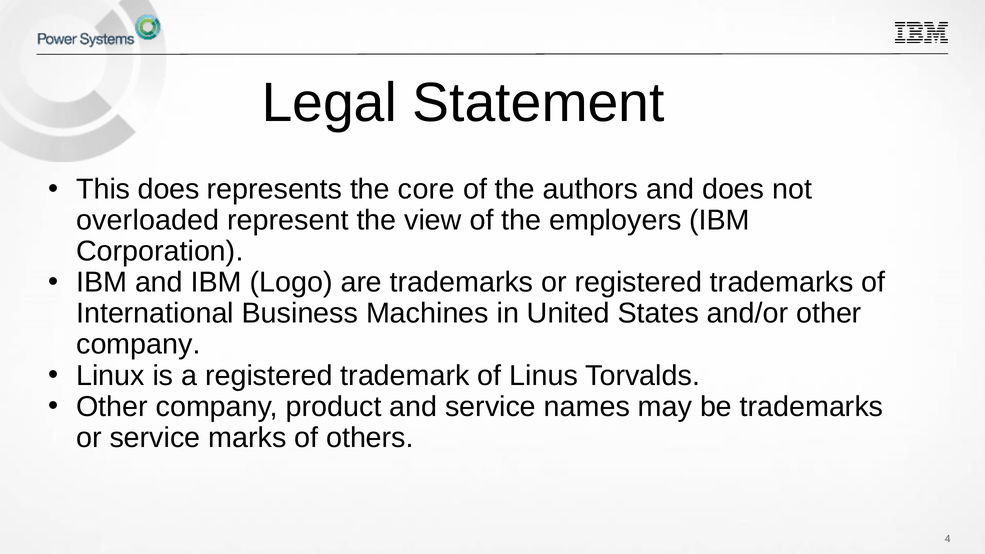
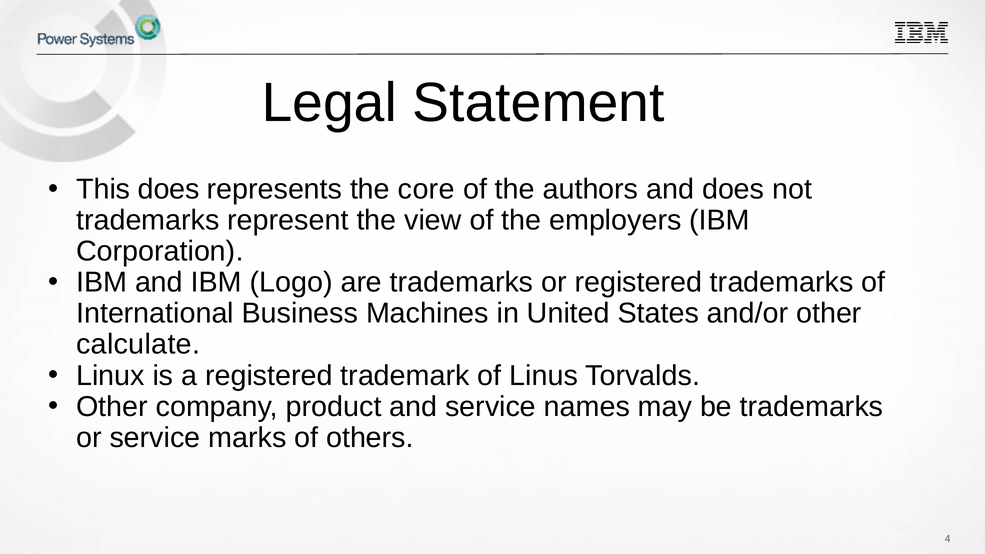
overloaded at (148, 220): overloaded -> trademarks
company at (138, 345): company -> calculate
